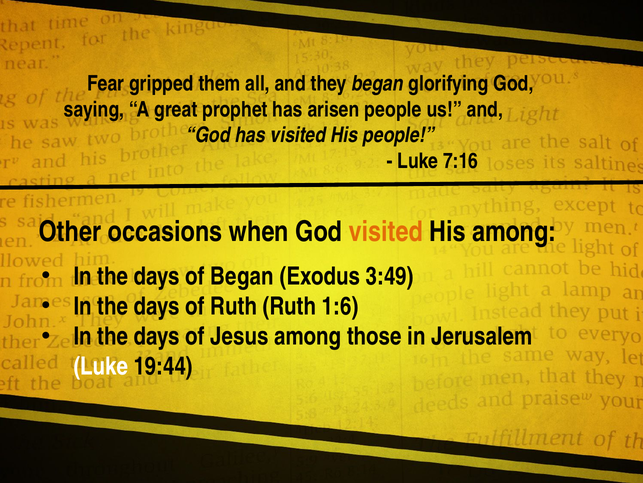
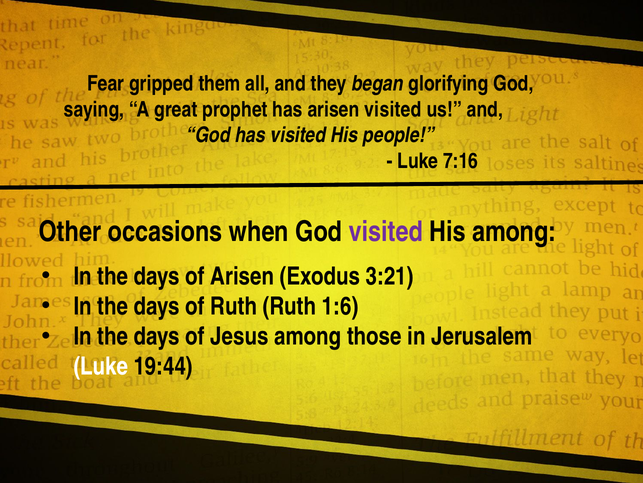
arisen people: people -> visited
visited at (386, 232) colour: orange -> purple
of Began: Began -> Arisen
3:49: 3:49 -> 3:21
